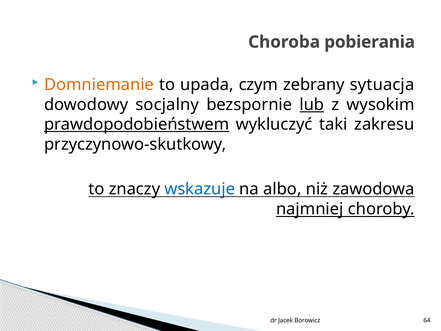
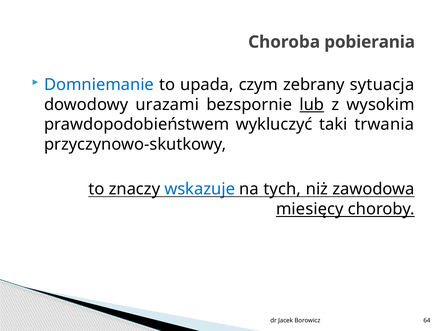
Domniemanie colour: orange -> blue
socjalny: socjalny -> urazami
prawdopodobieństwem underline: present -> none
zakresu: zakresu -> trwania
albo: albo -> tych
najmniej: najmniej -> miesięcy
